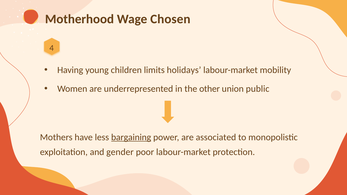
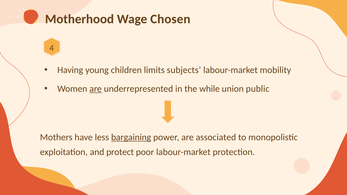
holidays: holidays -> subjects
are at (96, 89) underline: none -> present
other: other -> while
gender: gender -> protect
